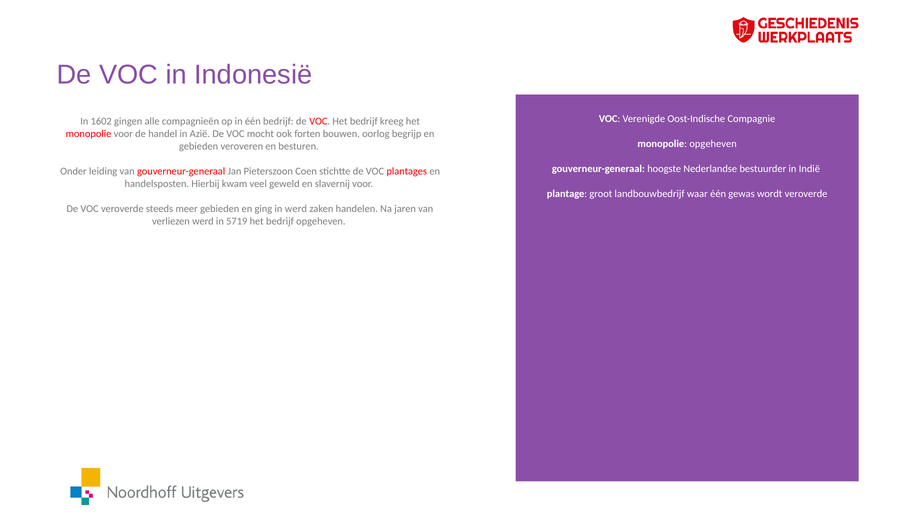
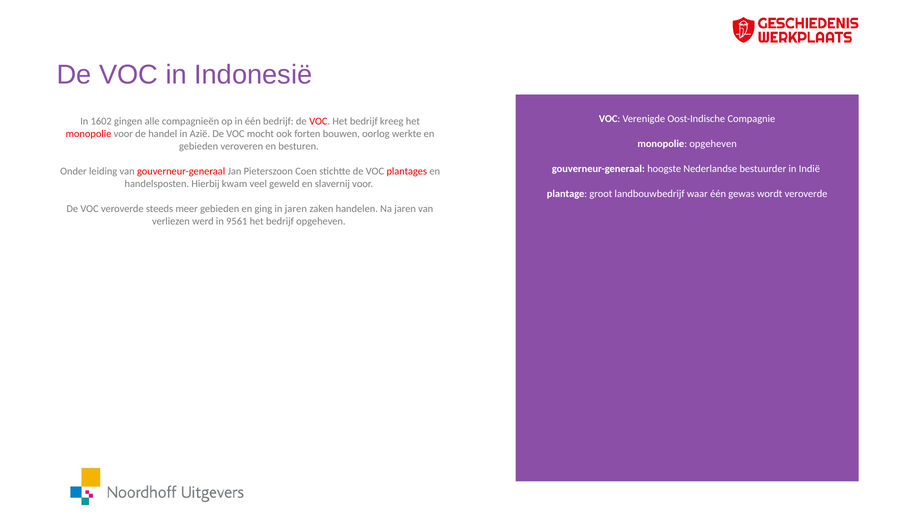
begrijp: begrijp -> werkte
in werd: werd -> jaren
5719: 5719 -> 9561
